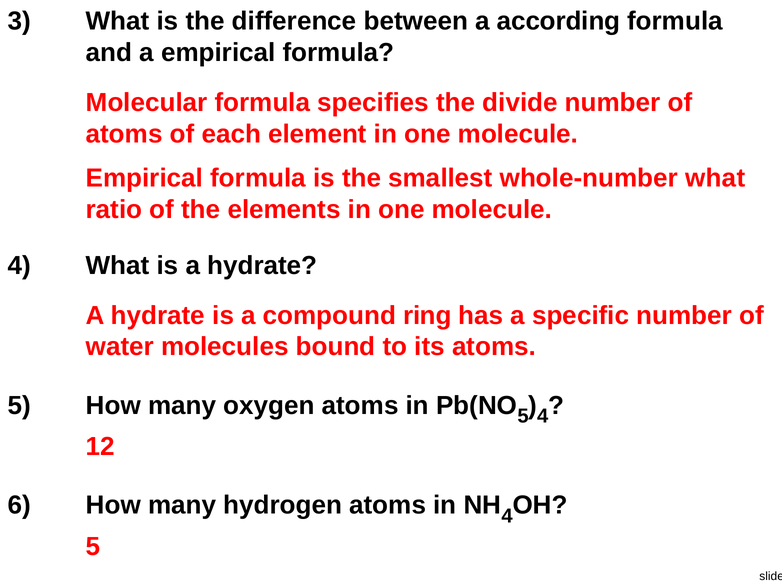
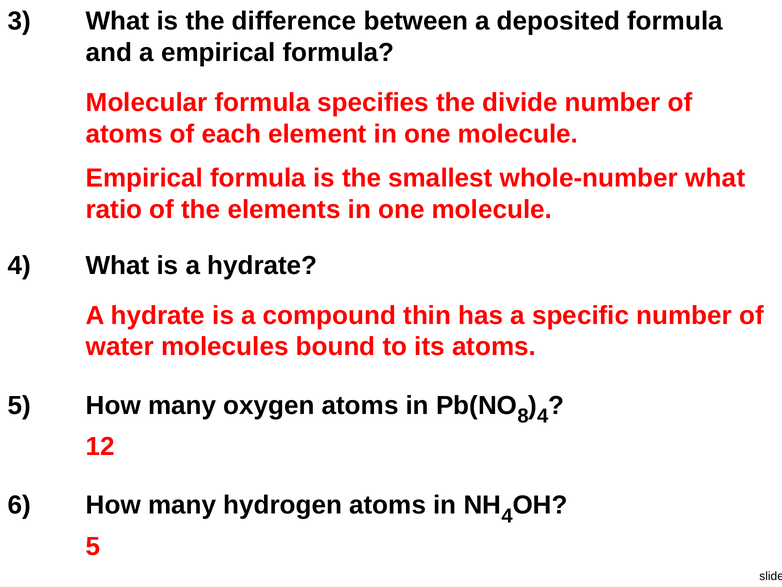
according: according -> deposited
ring: ring -> thin
5 at (523, 416): 5 -> 8
